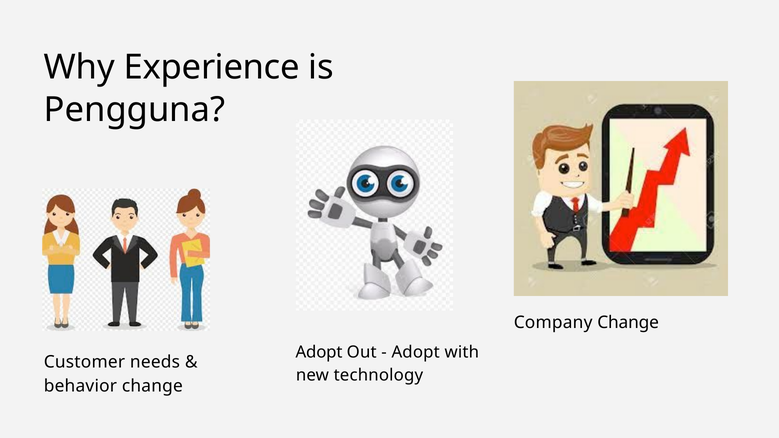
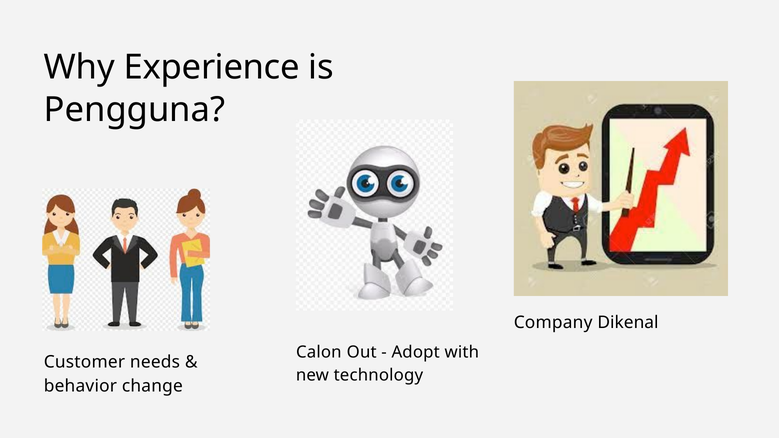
Company Change: Change -> Dikenal
Adopt at (319, 352): Adopt -> Calon
